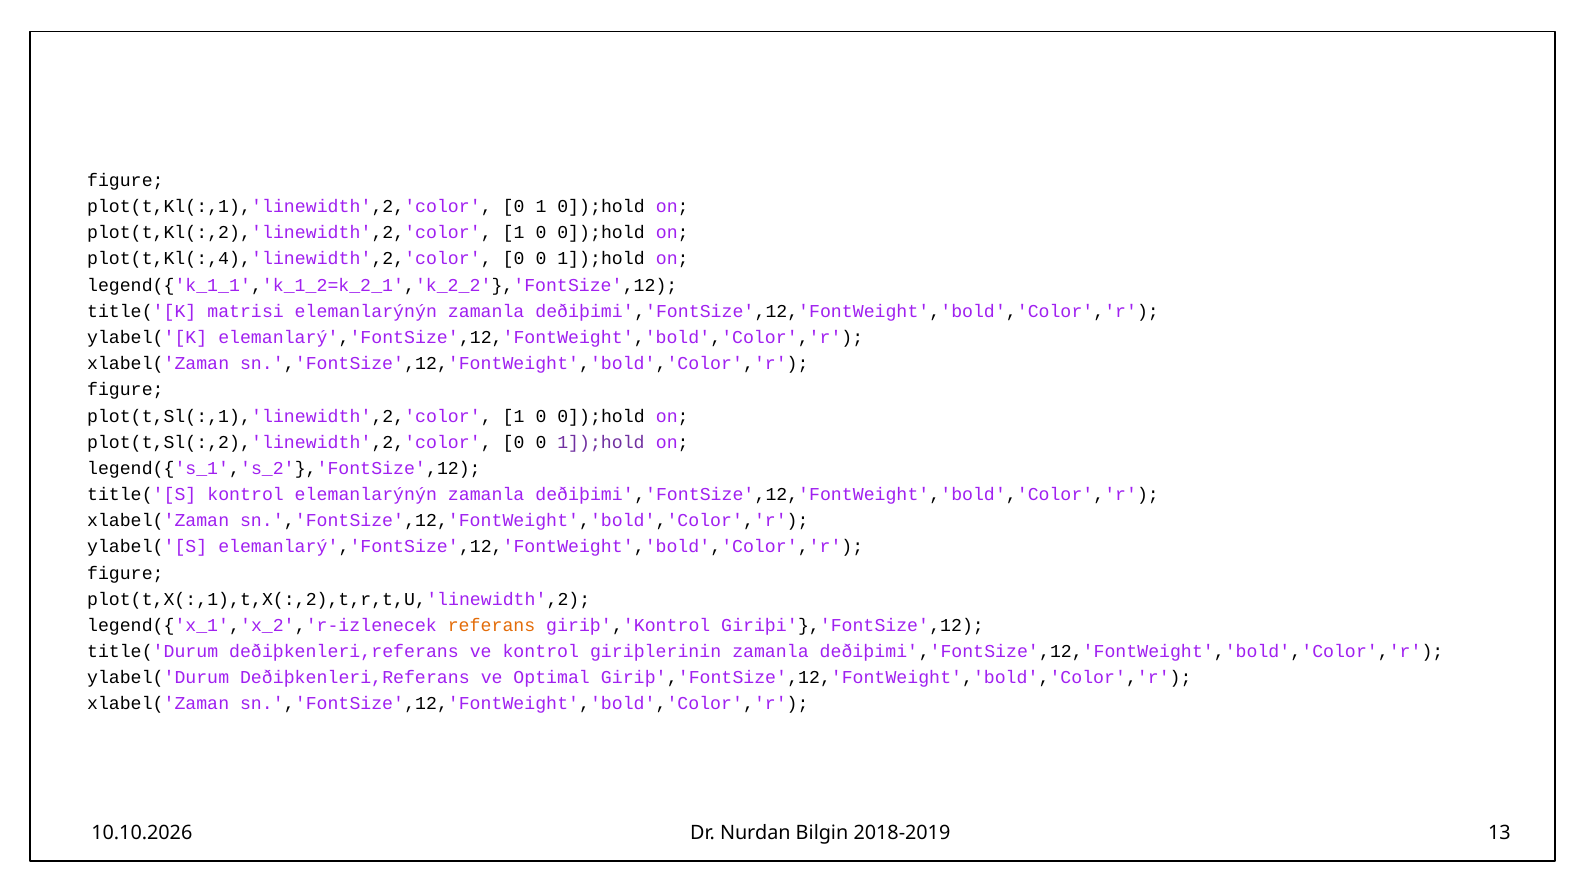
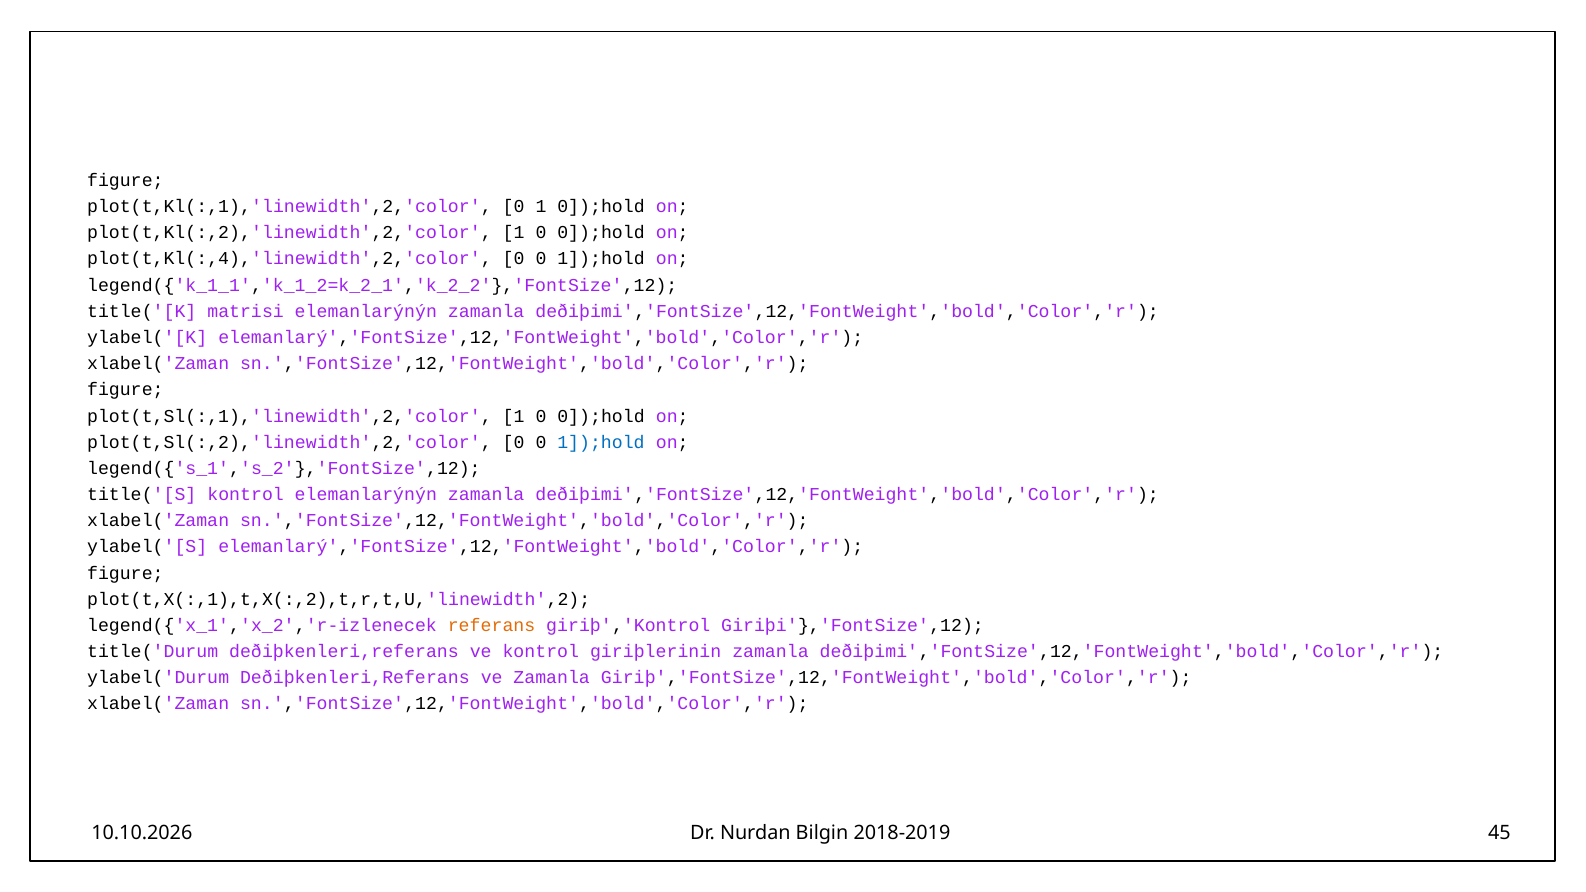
1]);hold at (601, 442) colour: purple -> blue
ve Optimal: Optimal -> Zamanla
13: 13 -> 45
